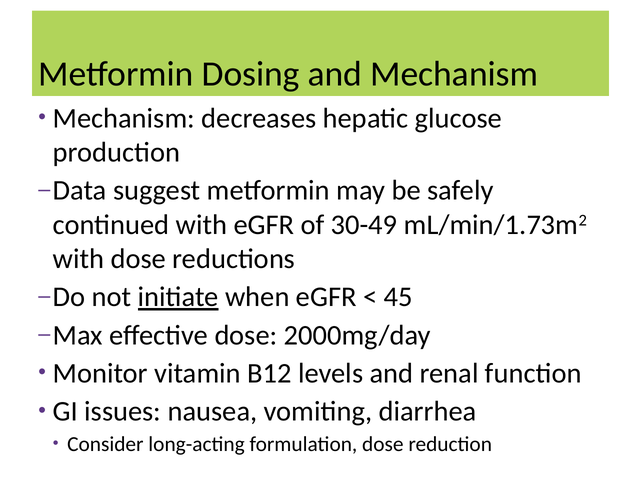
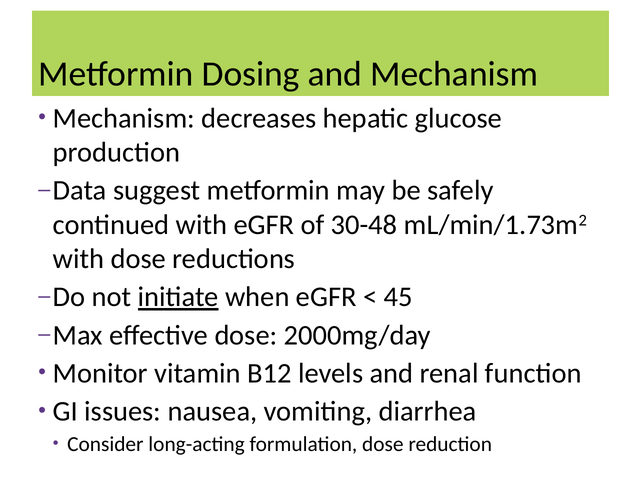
30-49: 30-49 -> 30-48
